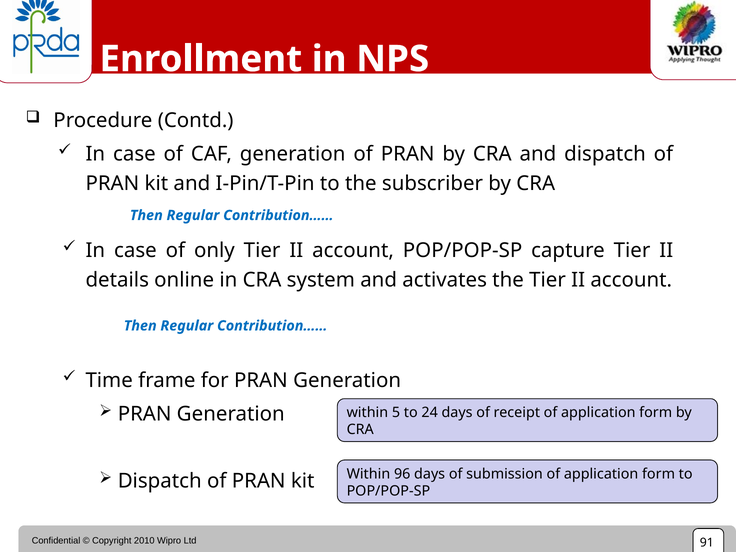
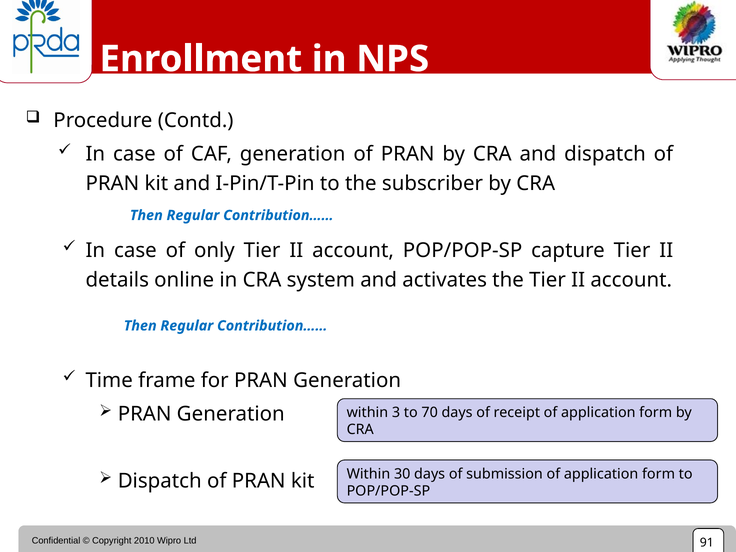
5: 5 -> 3
24: 24 -> 70
96: 96 -> 30
